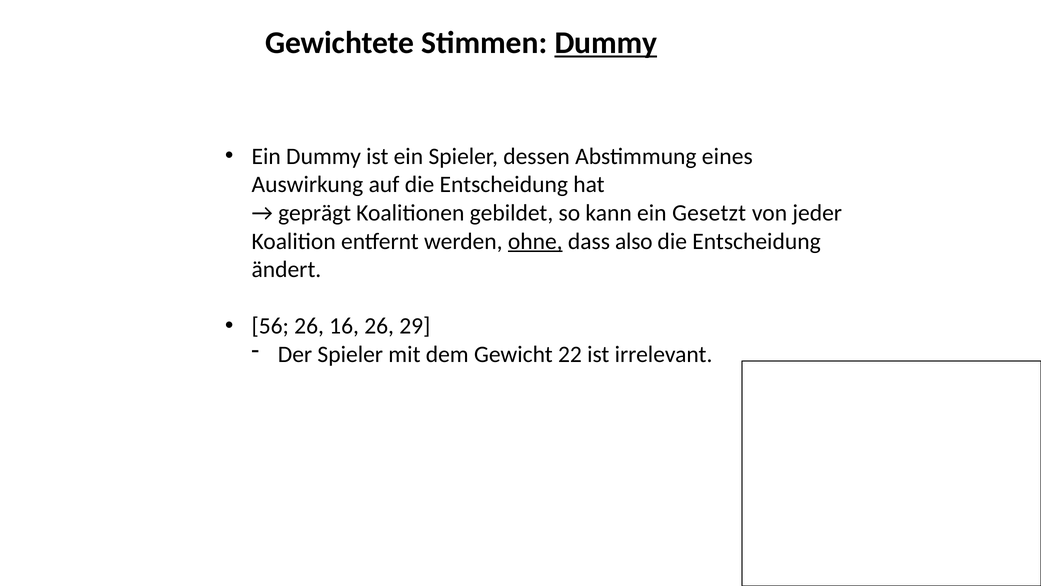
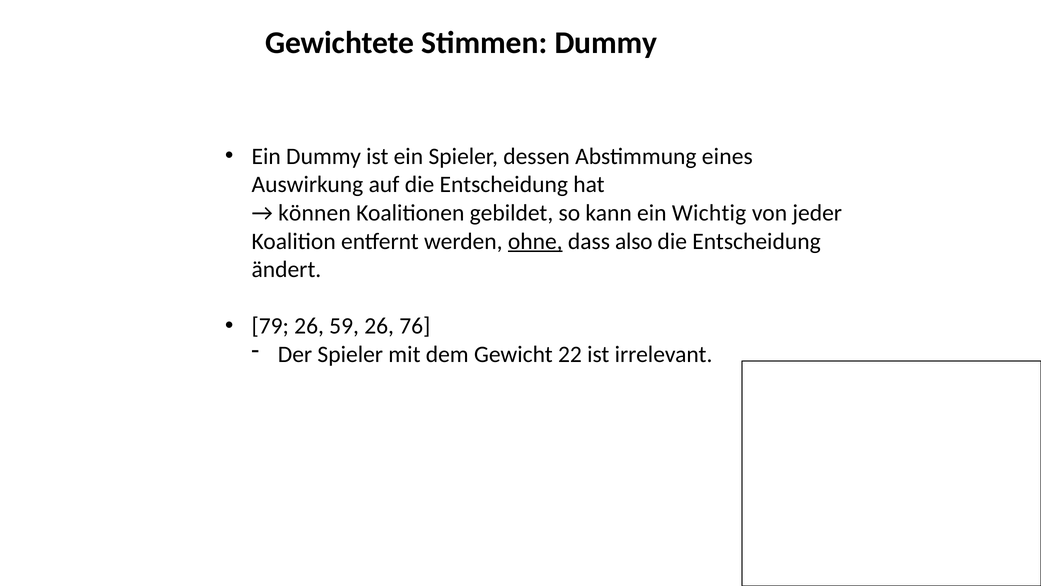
Dummy at (606, 43) underline: present -> none
geprägt: geprägt -> können
Gesetzt: Gesetzt -> Wichtig
56: 56 -> 79
16: 16 -> 59
29: 29 -> 76
